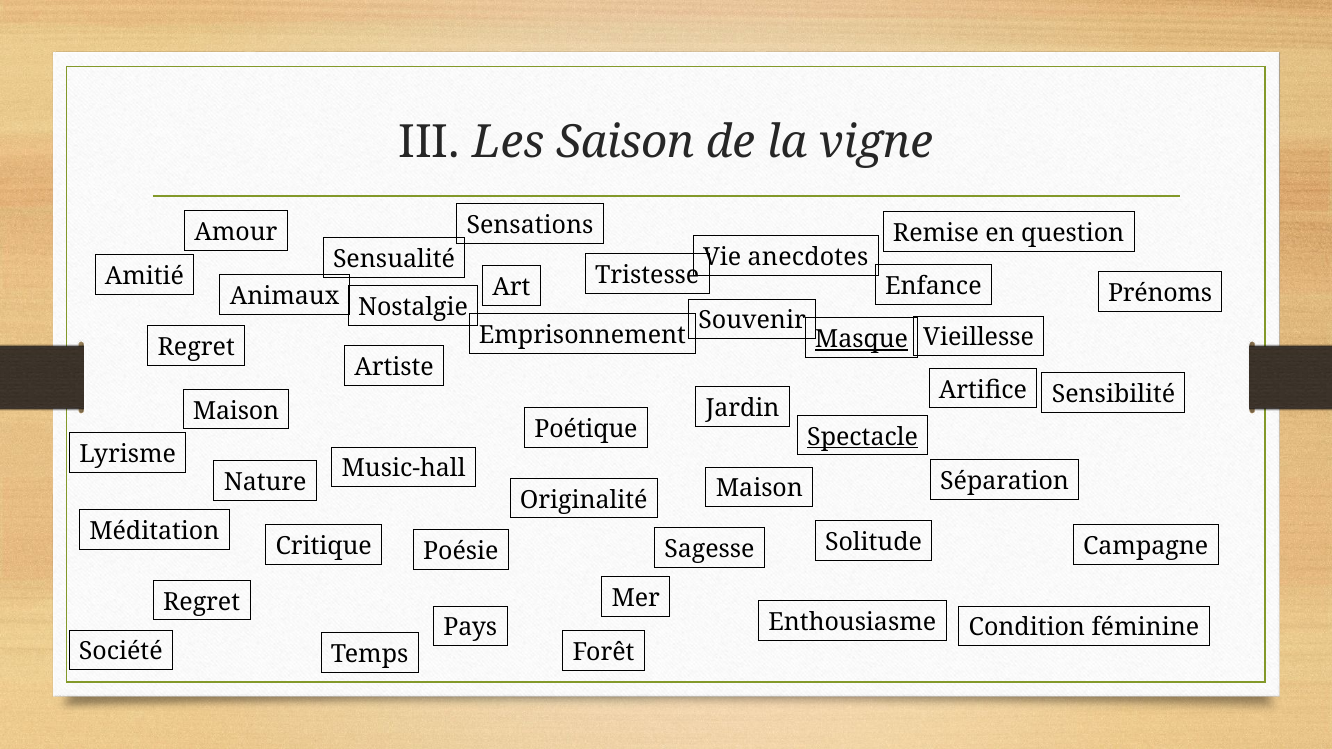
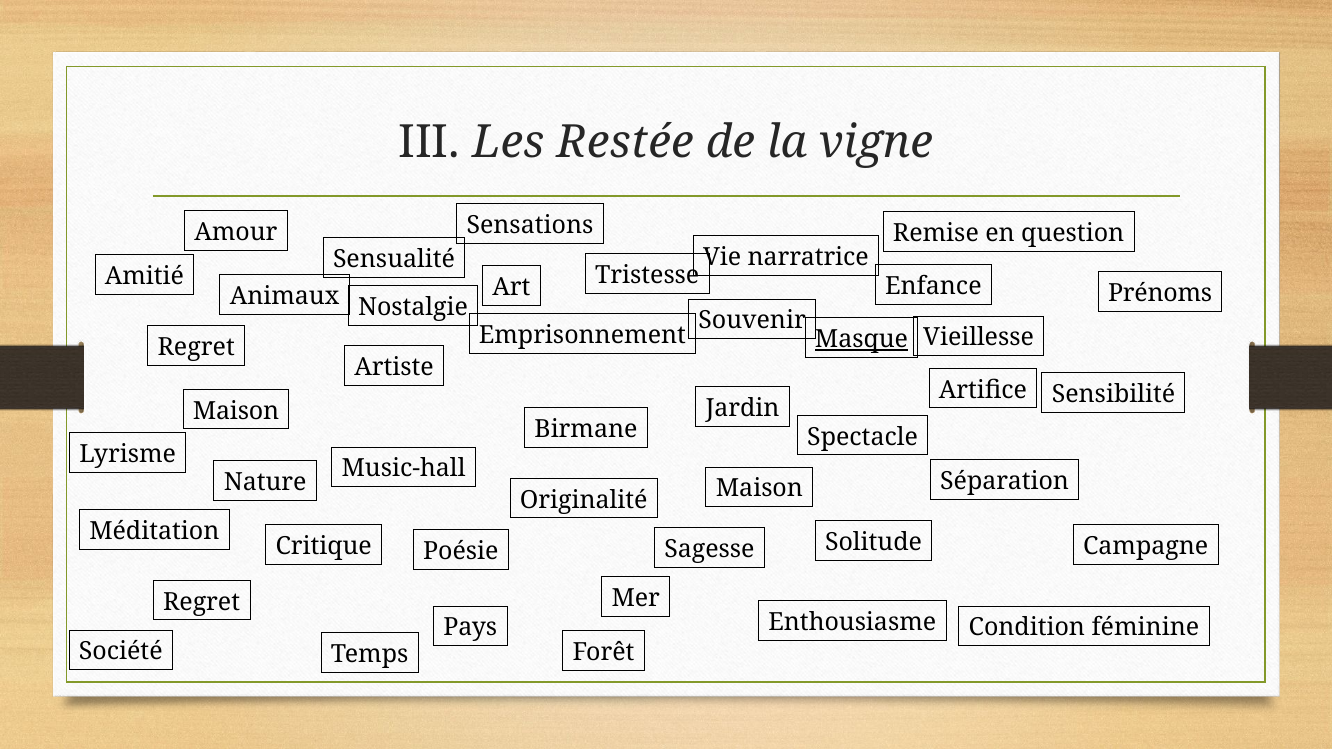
Saison: Saison -> Restée
anecdotes: anecdotes -> narratrice
Poétique: Poétique -> Birmane
Spectacle underline: present -> none
